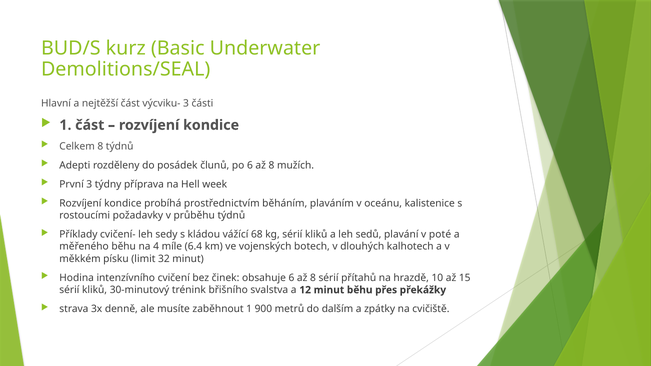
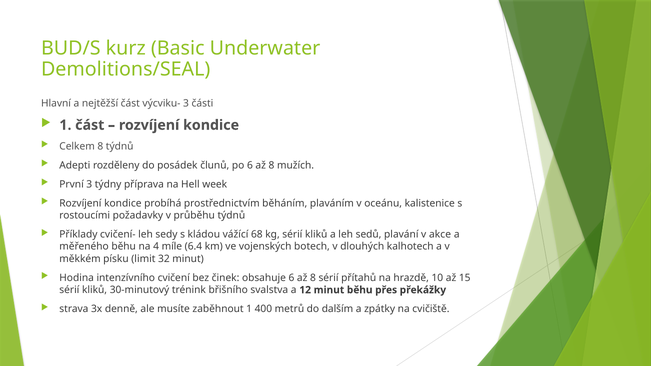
poté: poté -> akce
900: 900 -> 400
